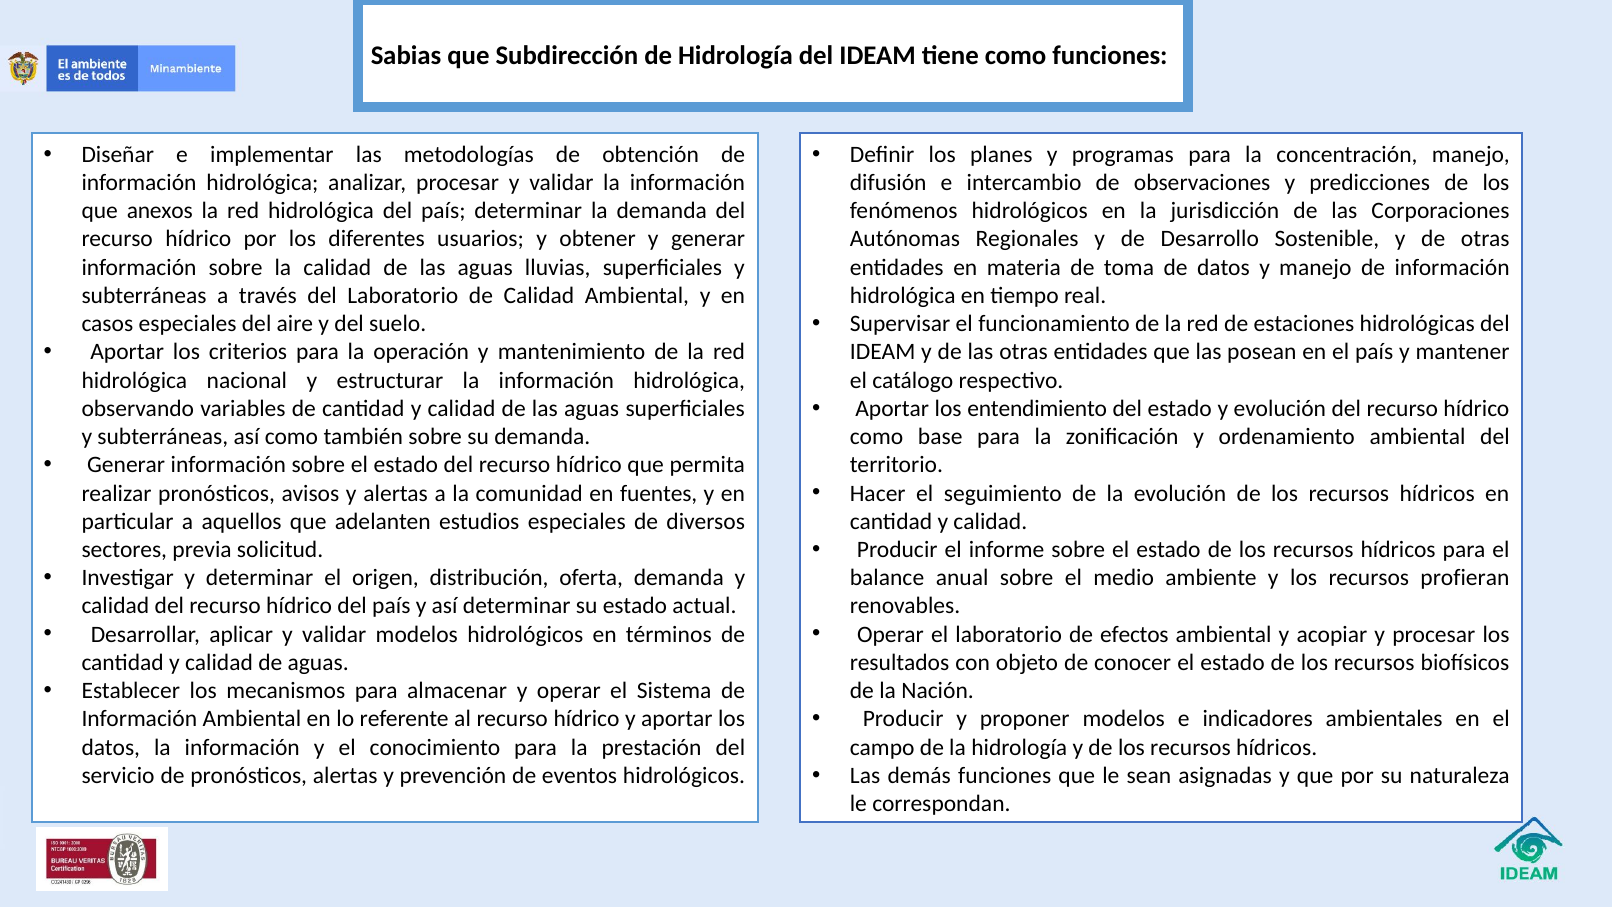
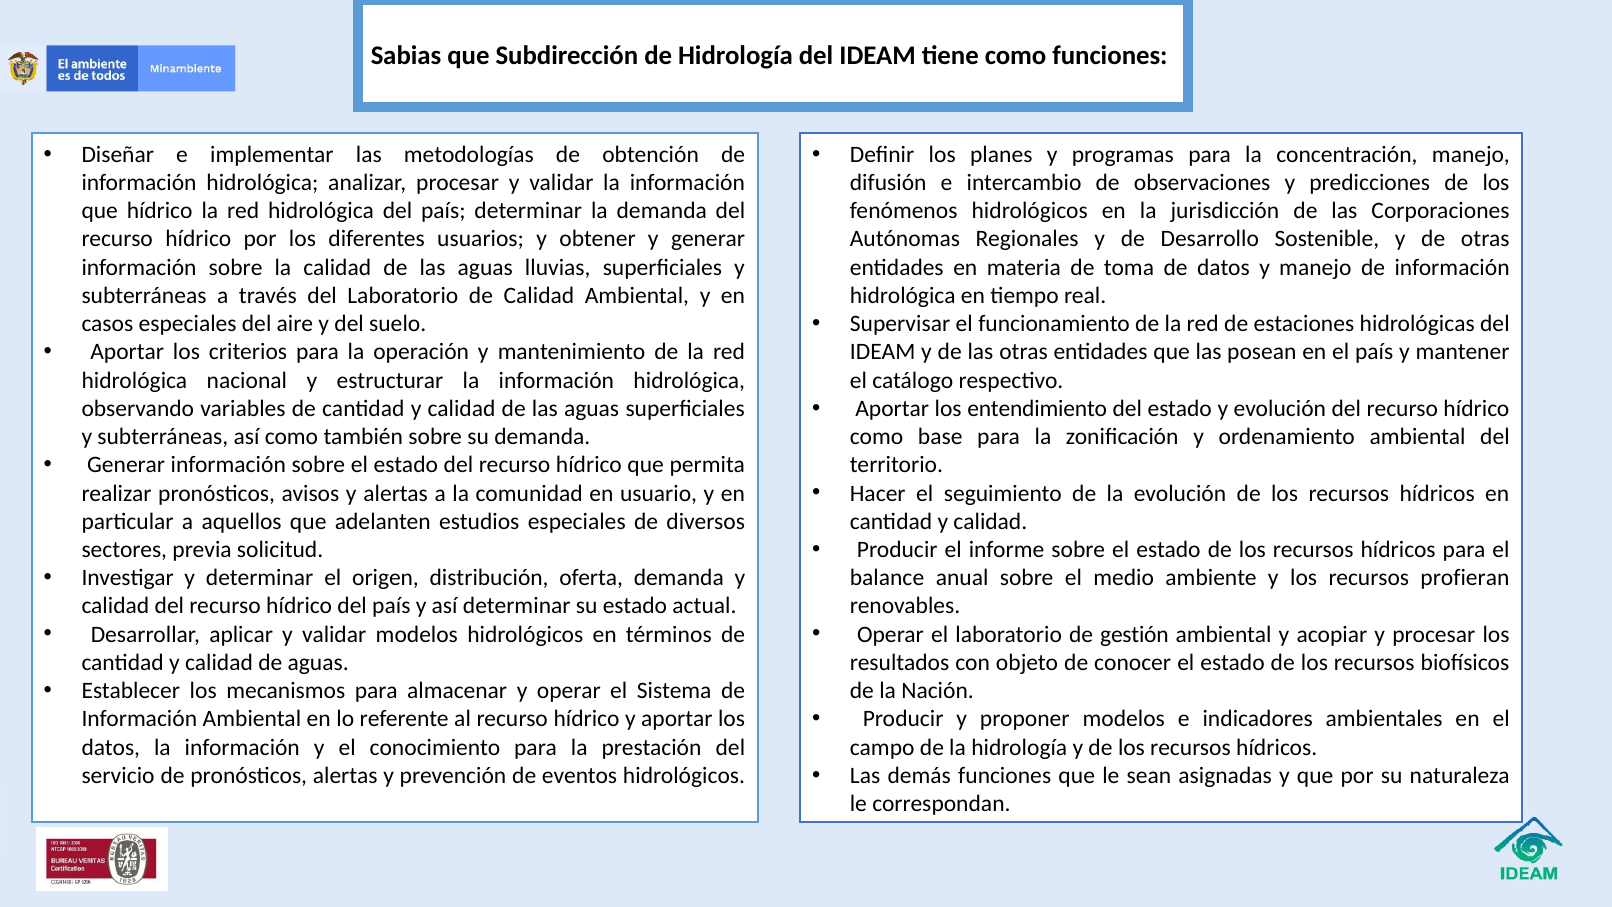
que anexos: anexos -> hídrico
fuentes: fuentes -> usuario
efectos: efectos -> gestión
